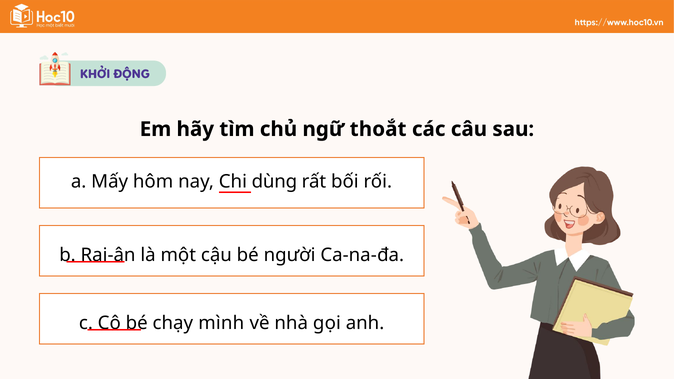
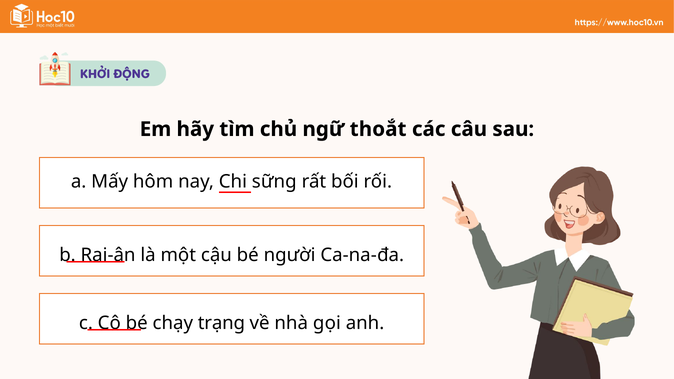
dùng: dùng -> sững
mình: mình -> trạng
